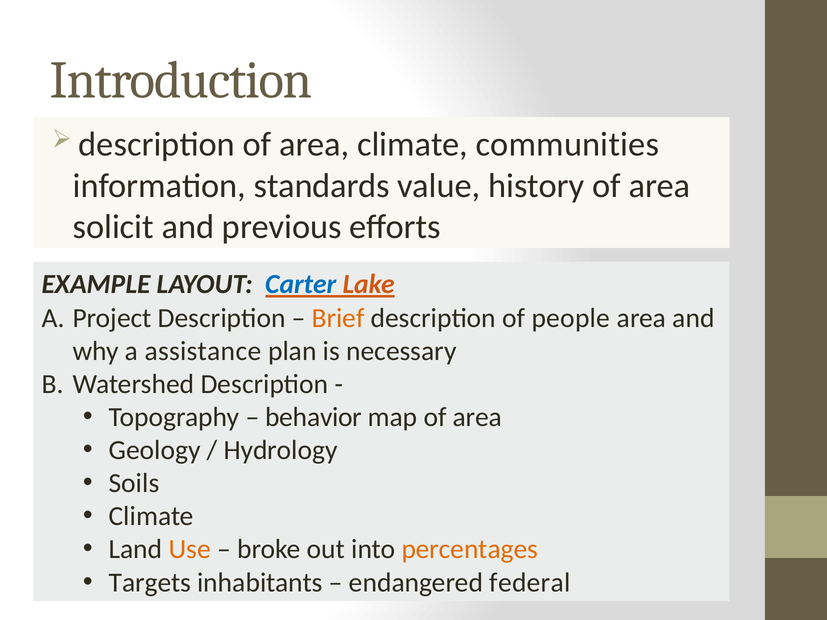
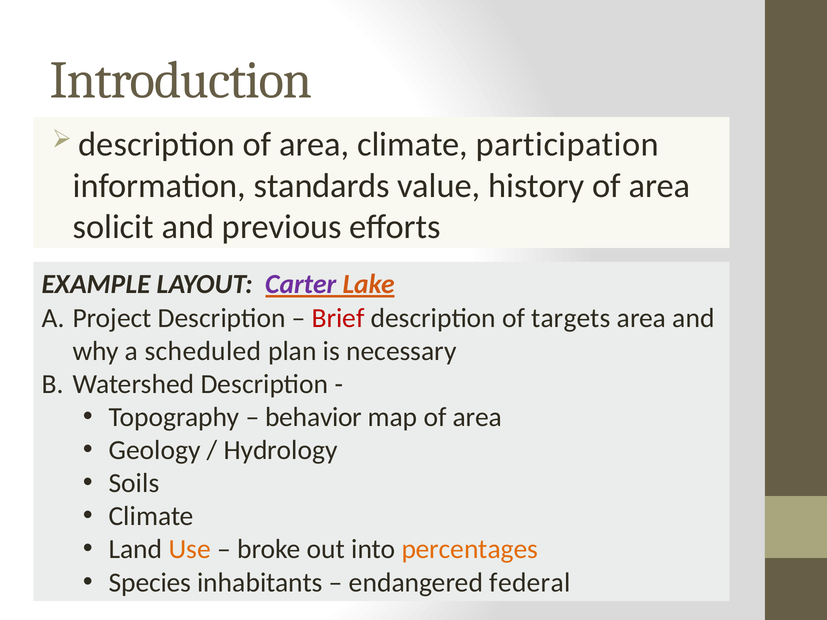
communities: communities -> participation
Carter colour: blue -> purple
Brief colour: orange -> red
people: people -> targets
assistance: assistance -> scheduled
Targets: Targets -> Species
